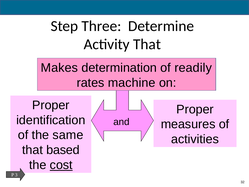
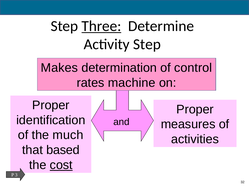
Three underline: none -> present
Activity That: That -> Step
readily: readily -> control
same: same -> much
